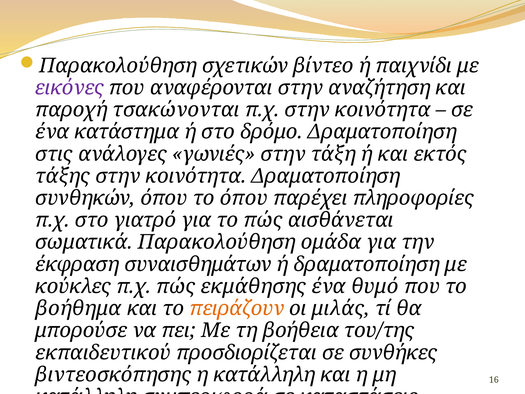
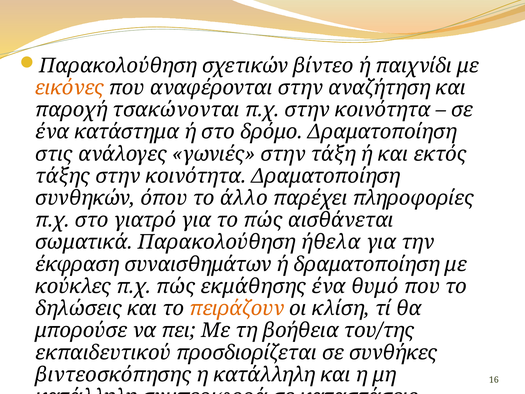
εικόνες colour: purple -> orange
το όπου: όπου -> άλλο
ομάδα: ομάδα -> ήθελα
βοήθημα: βοήθημα -> δηλώσεις
μιλάς: μιλάς -> κλίση
